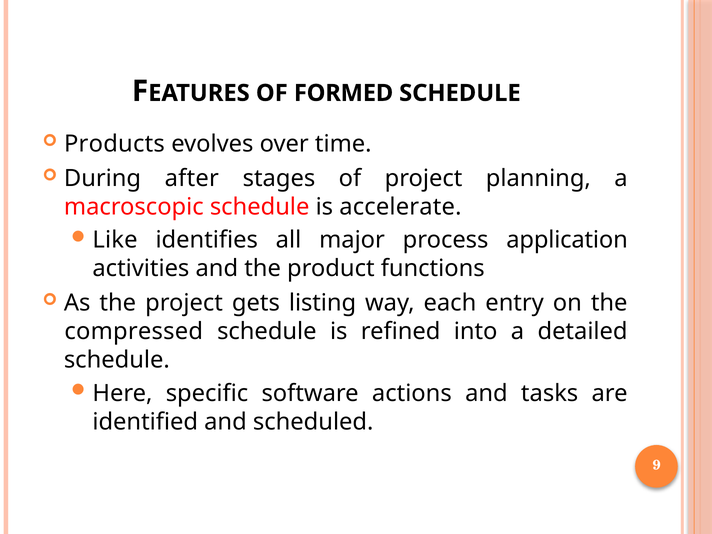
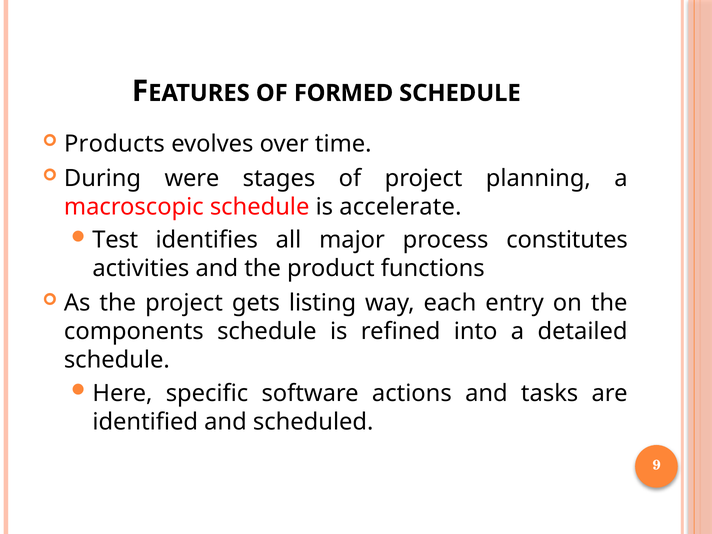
after: after -> were
Like: Like -> Test
application: application -> constitutes
compressed: compressed -> components
